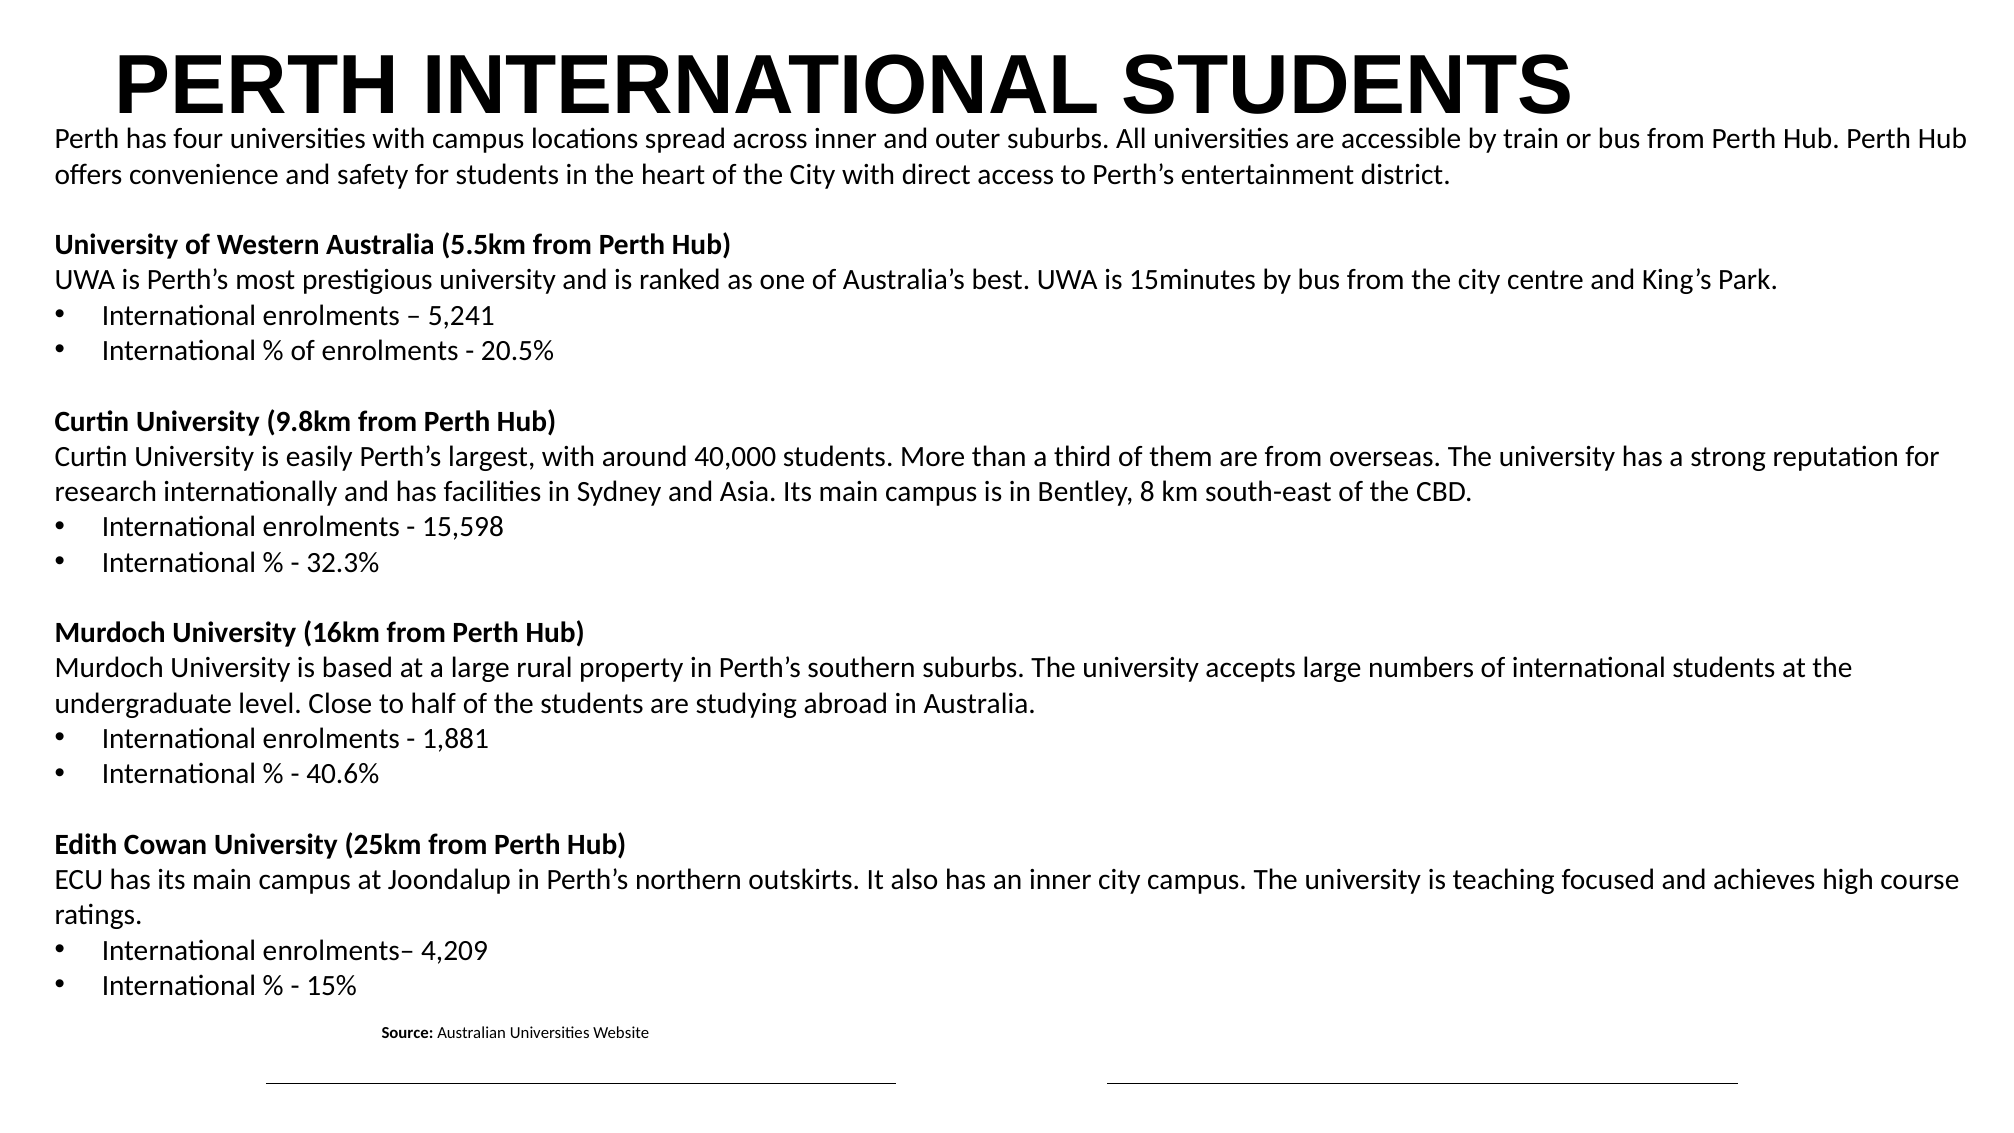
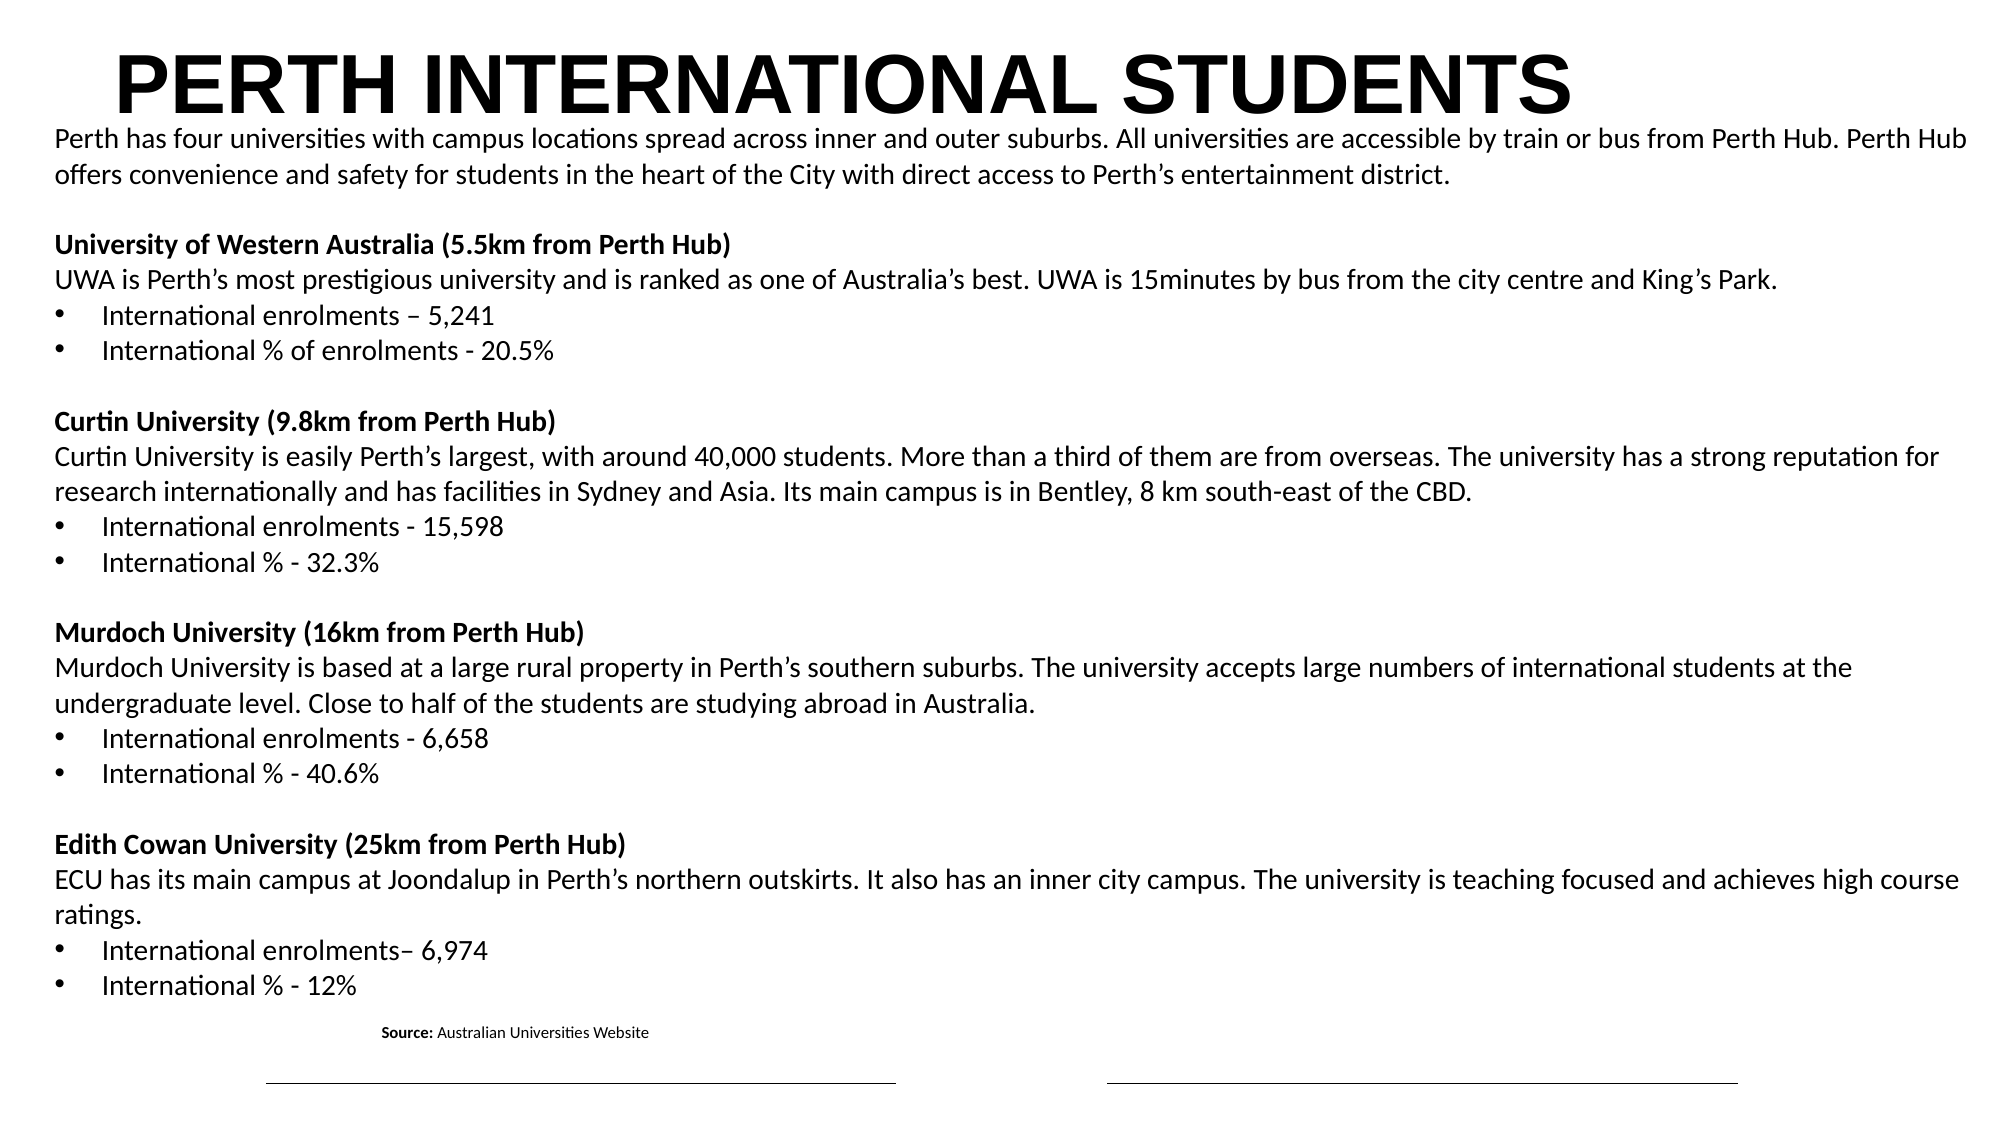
1,881: 1,881 -> 6,658
4,209: 4,209 -> 6,974
15%: 15% -> 12%
